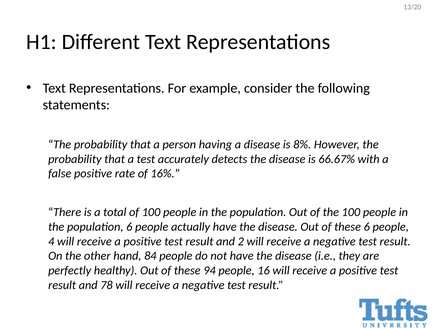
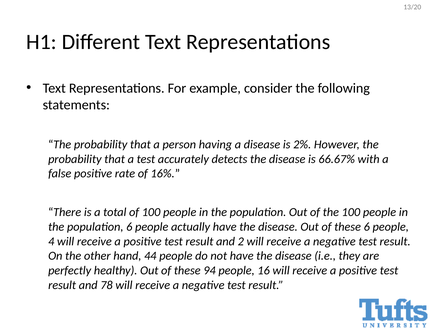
8%: 8% -> 2%
84: 84 -> 44
